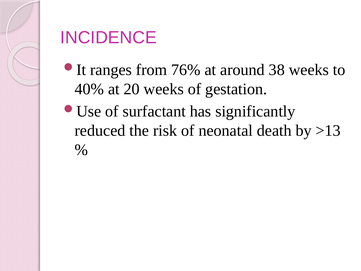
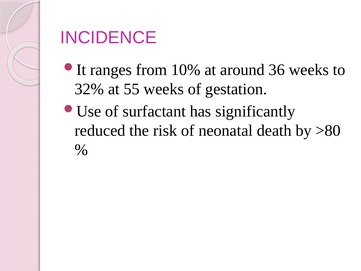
76%: 76% -> 10%
38: 38 -> 36
40%: 40% -> 32%
20: 20 -> 55
>13: >13 -> >80
